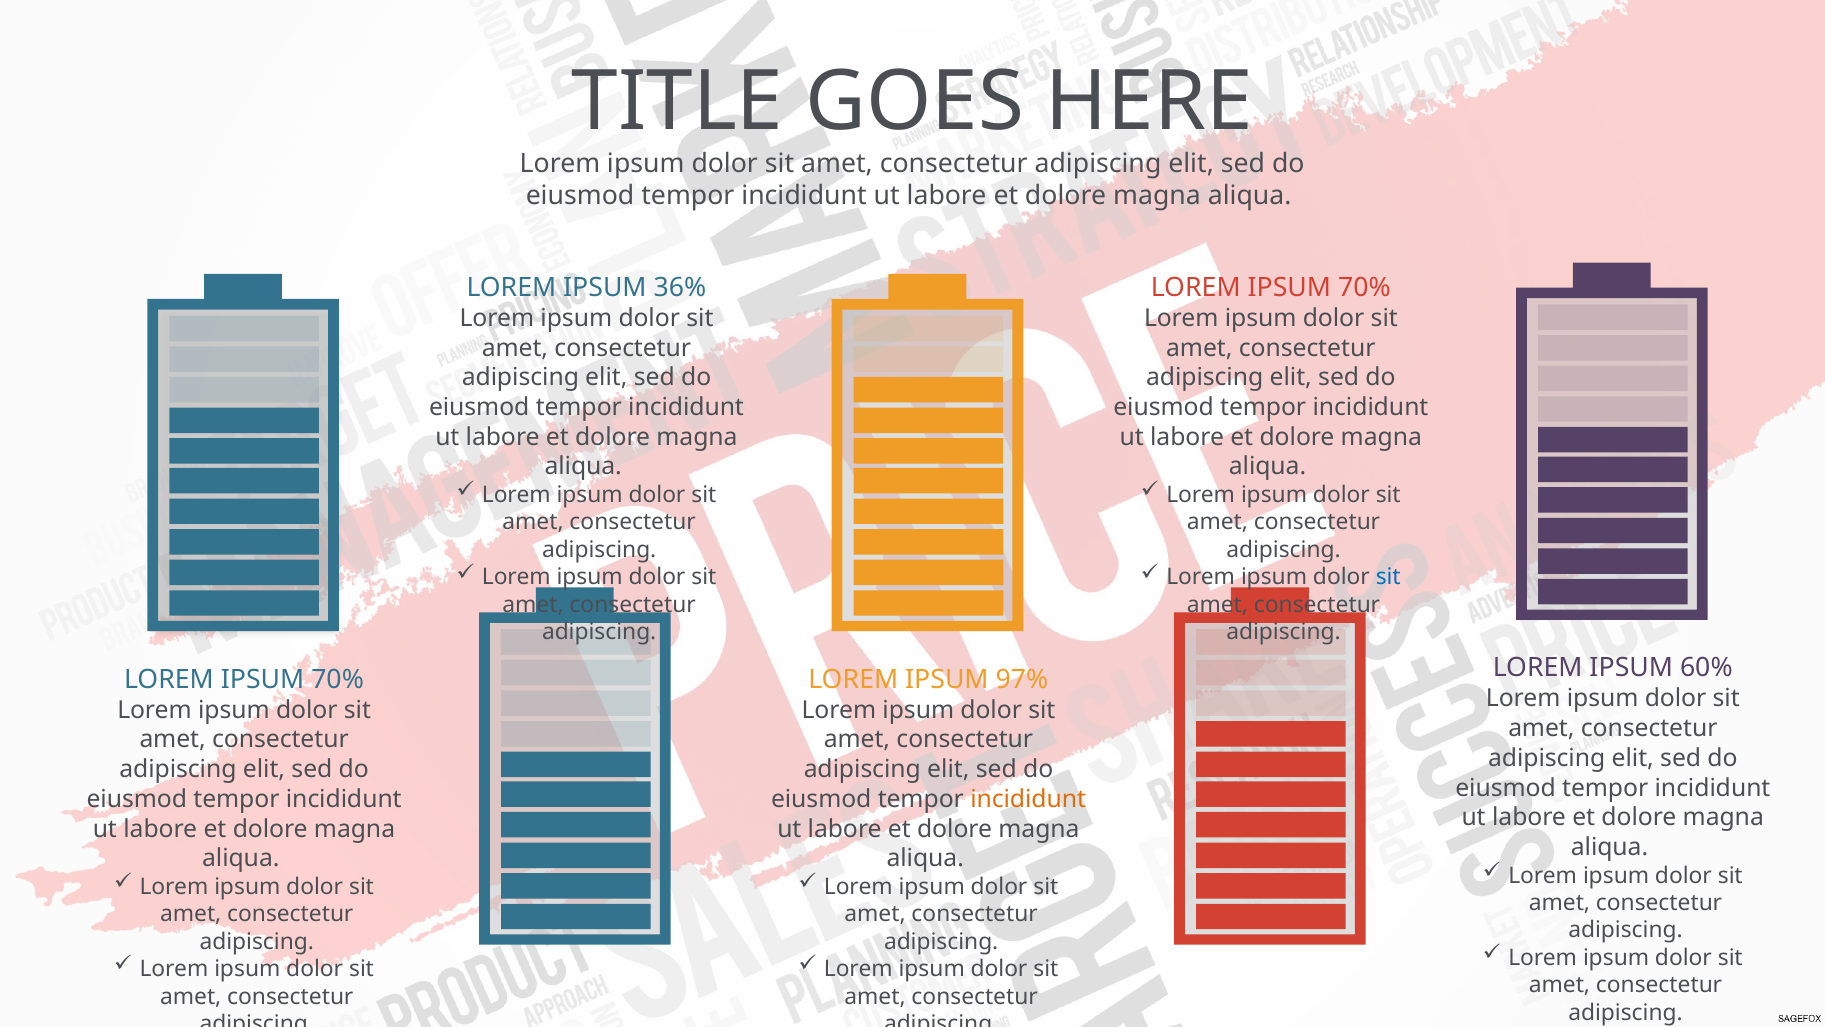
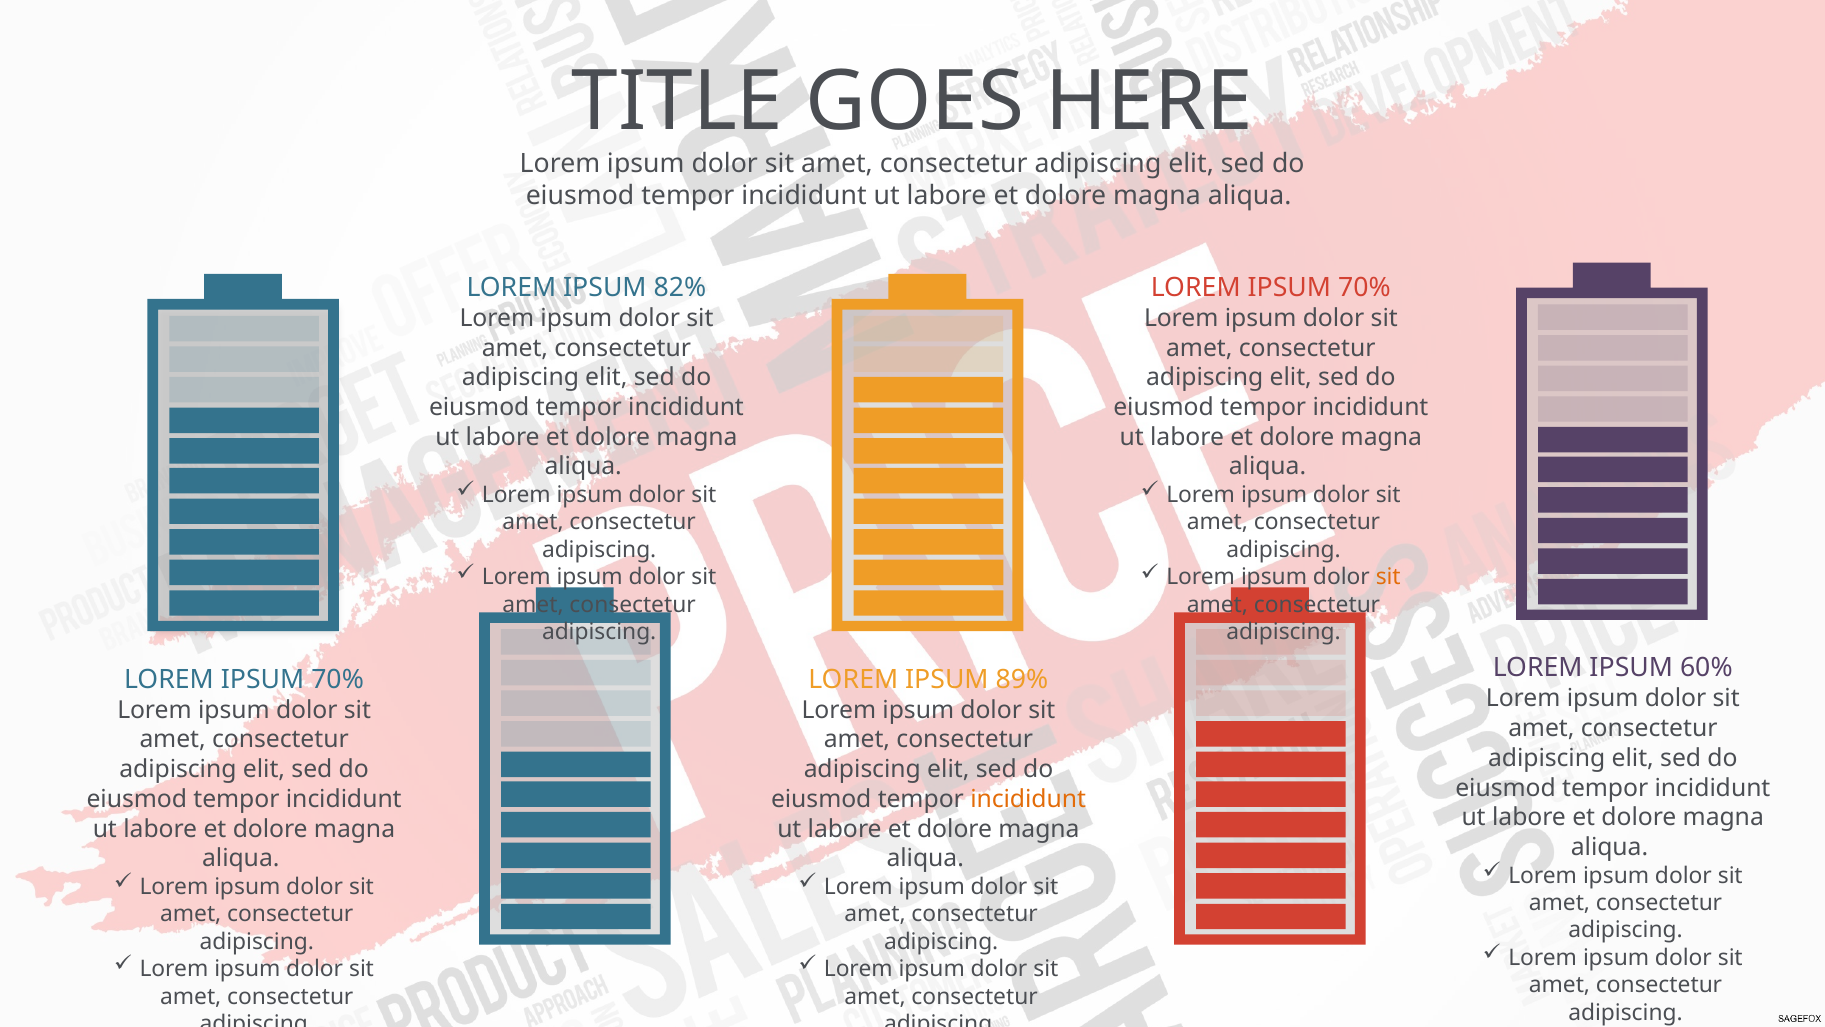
36%: 36% -> 82%
sit at (1388, 577) colour: blue -> orange
97%: 97% -> 89%
